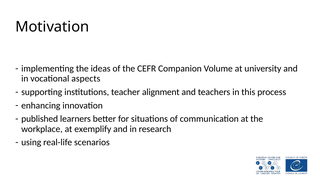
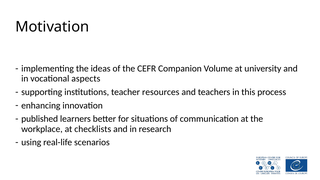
alignment: alignment -> resources
exemplify: exemplify -> checklists
